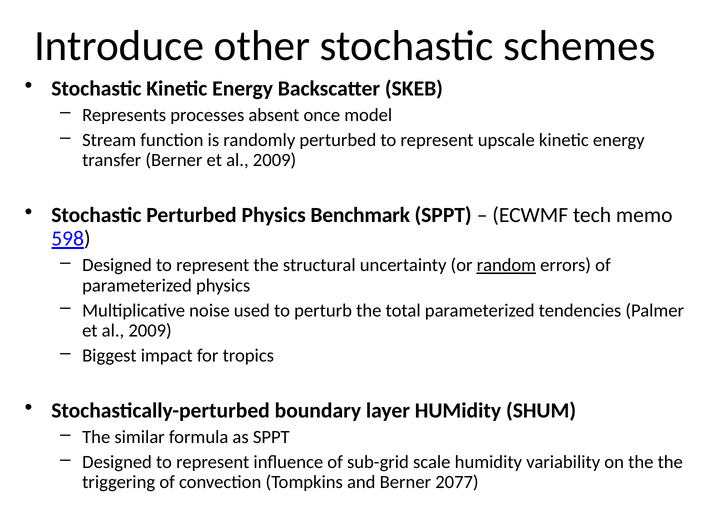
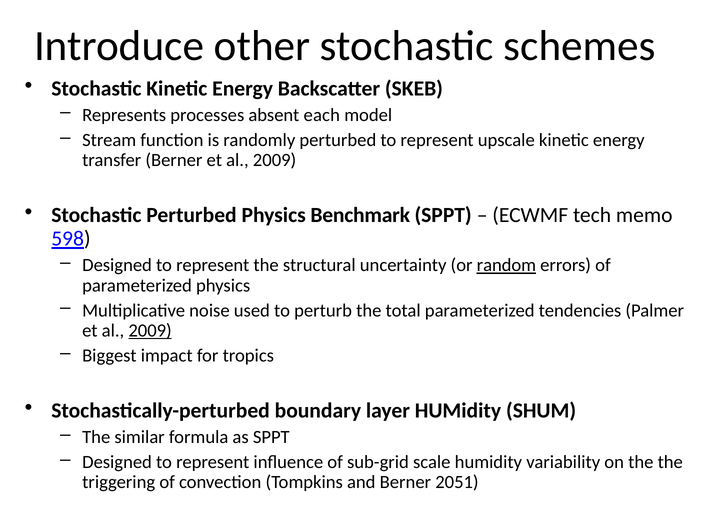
once: once -> each
2009 at (150, 331) underline: none -> present
2077: 2077 -> 2051
